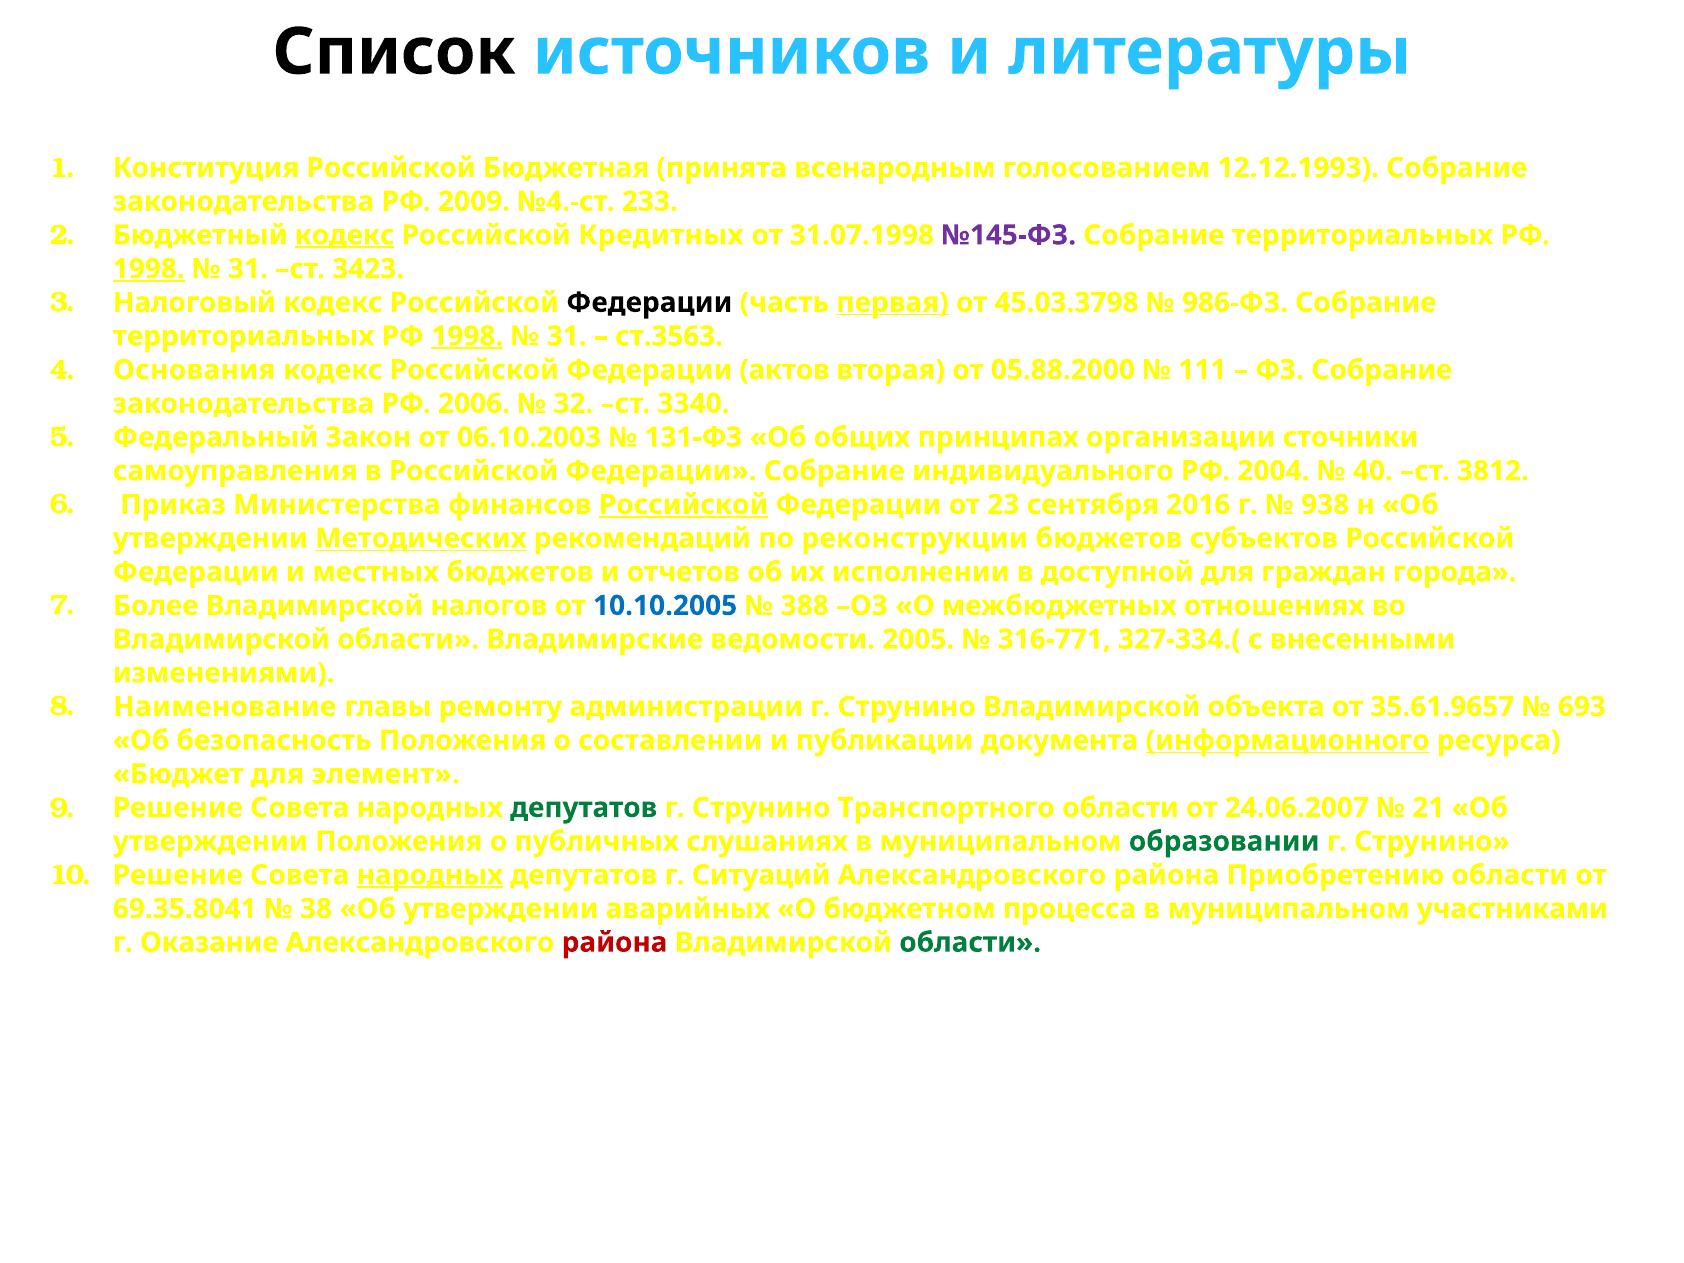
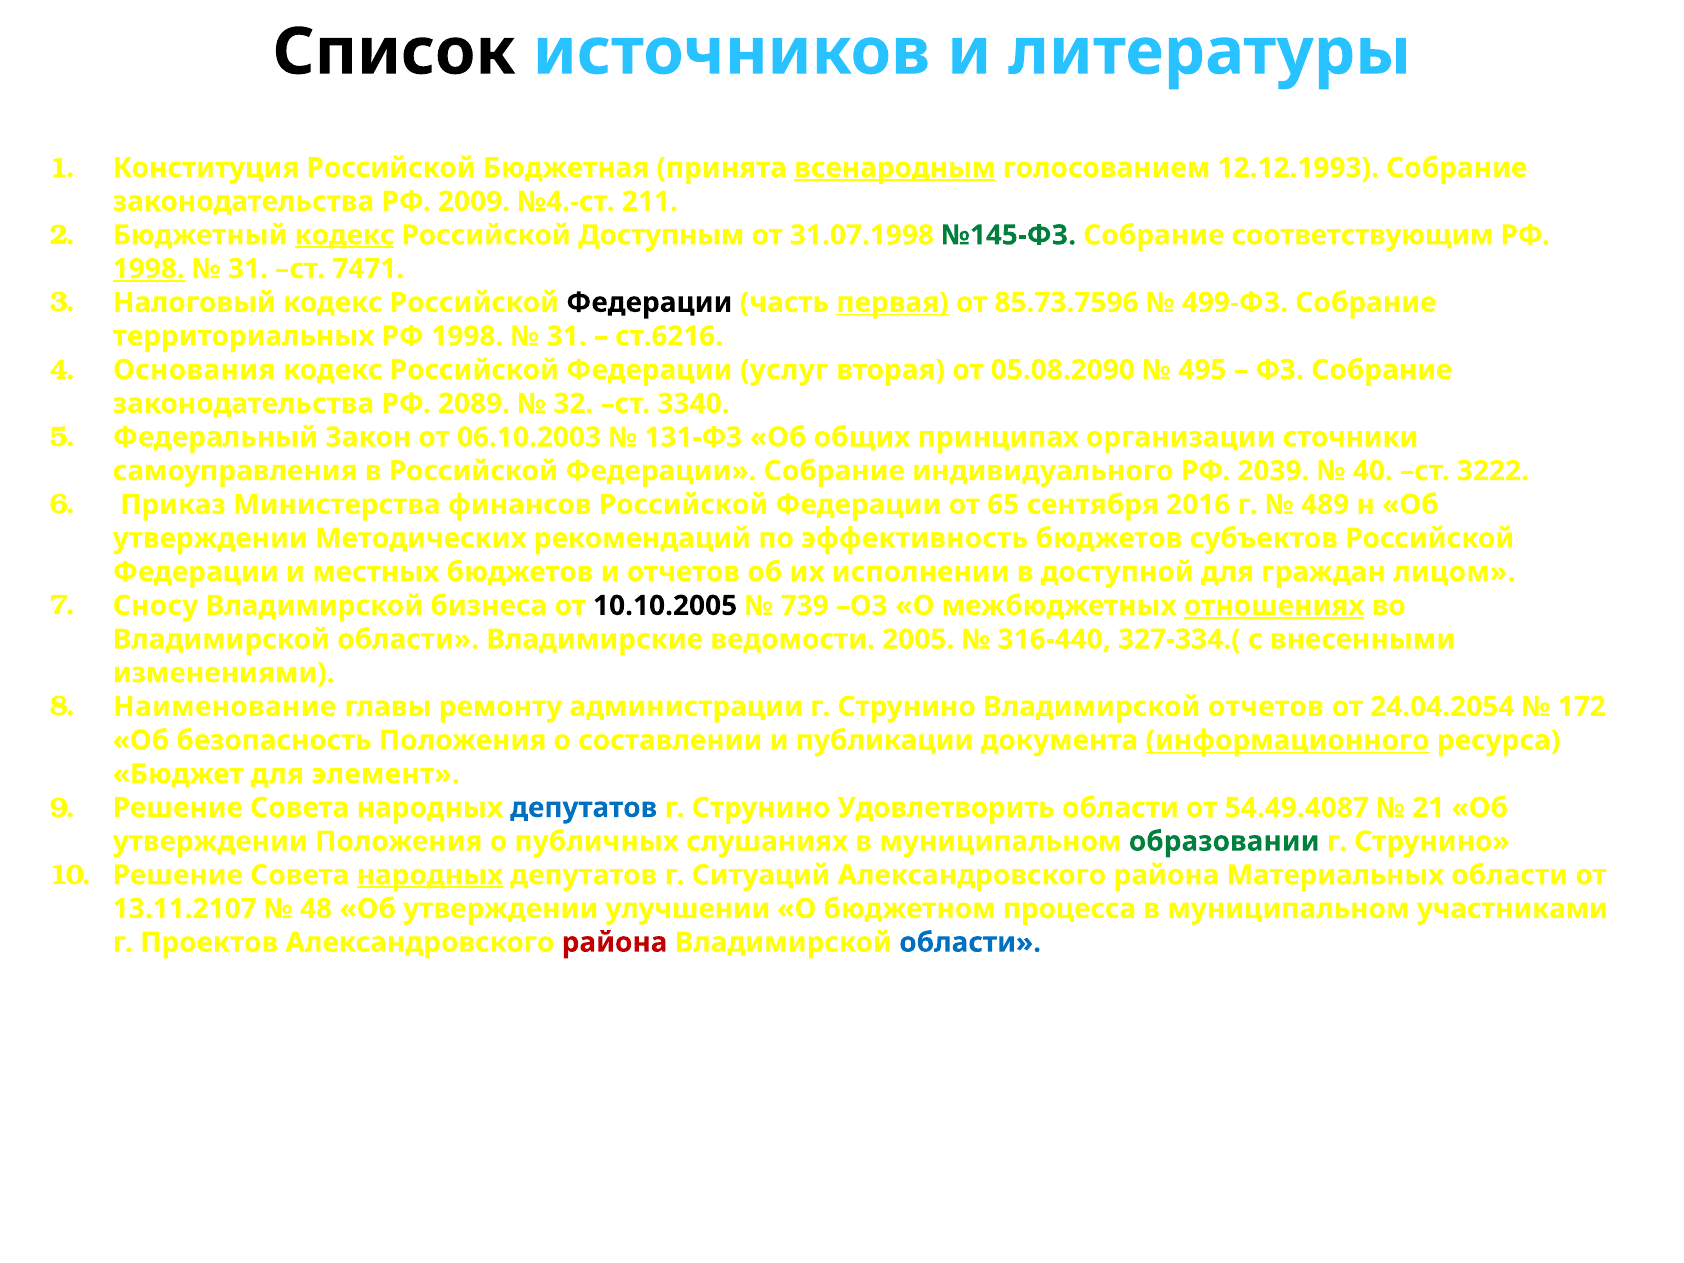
всенародным underline: none -> present
233: 233 -> 211
Кредитных: Кредитных -> Доступным
№145-ФЗ colour: purple -> green
территориальных at (1362, 235): территориальных -> соответствующим
3423: 3423 -> 7471
45.03.3798: 45.03.3798 -> 85.73.7596
986-ФЗ: 986-ФЗ -> 499-ФЗ
1998 at (467, 336) underline: present -> none
ст.3563: ст.3563 -> ст.6216
актов: актов -> услуг
05.88.2000: 05.88.2000 -> 05.08.2090
111: 111 -> 495
2006: 2006 -> 2089
2004: 2004 -> 2039
3812: 3812 -> 3222
Российской at (684, 505) underline: present -> none
23: 23 -> 65
938: 938 -> 489
Методических underline: present -> none
реконструкции: реконструкции -> эффективность
города: города -> лицом
Более: Более -> Сносу
налогов: налогов -> бизнеса
10.10.2005 colour: blue -> black
388: 388 -> 739
отношениях underline: none -> present
316-771: 316-771 -> 316-440
Владимирской объекта: объекта -> отчетов
35.61.9657: 35.61.9657 -> 24.04.2054
693: 693 -> 172
депутатов at (584, 808) colour: green -> blue
Транспортного: Транспортного -> Удовлетворить
24.06.2007: 24.06.2007 -> 54.49.4087
Приобретению: Приобретению -> Материальных
69.35.8041: 69.35.8041 -> 13.11.2107
38: 38 -> 48
аварийных: аварийных -> улучшении
Оказание: Оказание -> Проектов
области at (970, 942) colour: green -> blue
